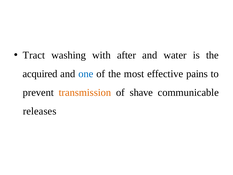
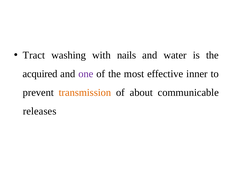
after: after -> nails
one colour: blue -> purple
pains: pains -> inner
shave: shave -> about
